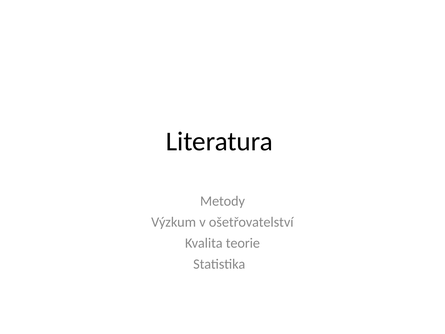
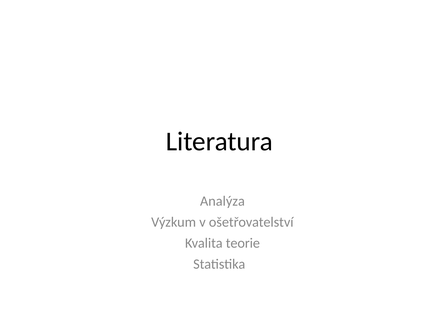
Metody: Metody -> Analýza
